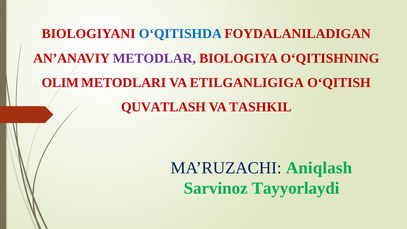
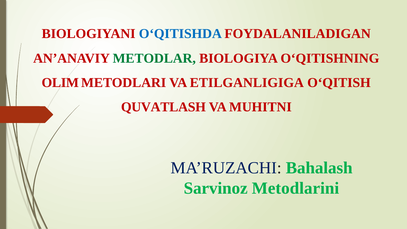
METODLAR colour: purple -> green
TASHKIL: TASHKIL -> MUHITNI
Aniqlash: Aniqlash -> Bahalash
Tayyorlaydi: Tayyorlaydi -> Metodlarini
